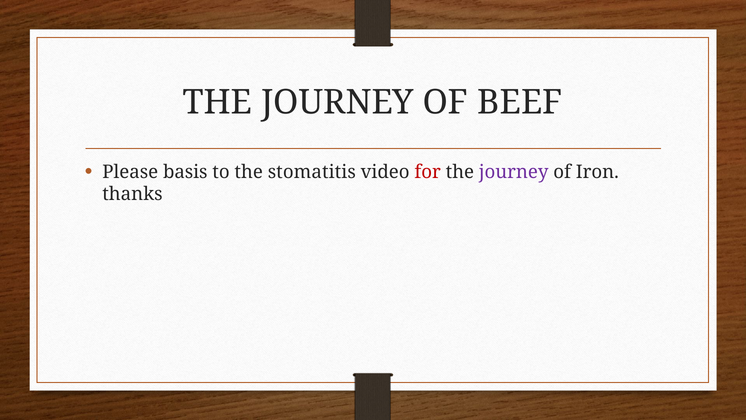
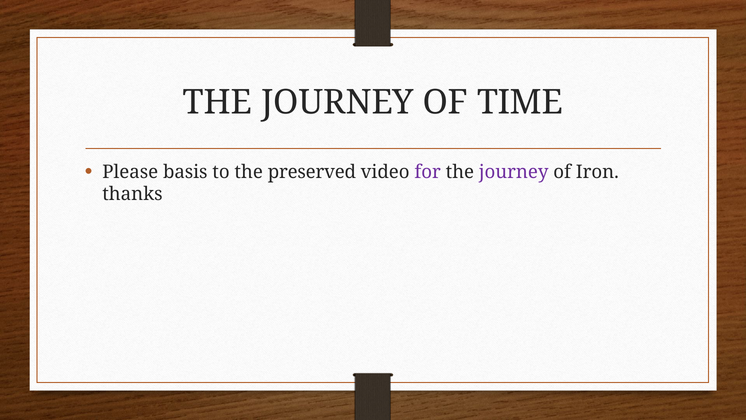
BEEF: BEEF -> TIME
stomatitis: stomatitis -> preserved
for colour: red -> purple
